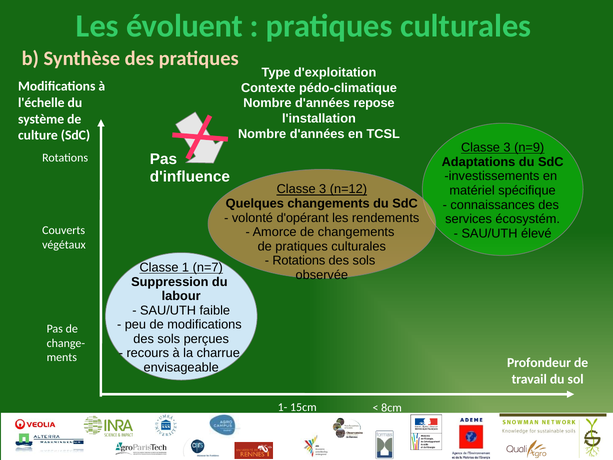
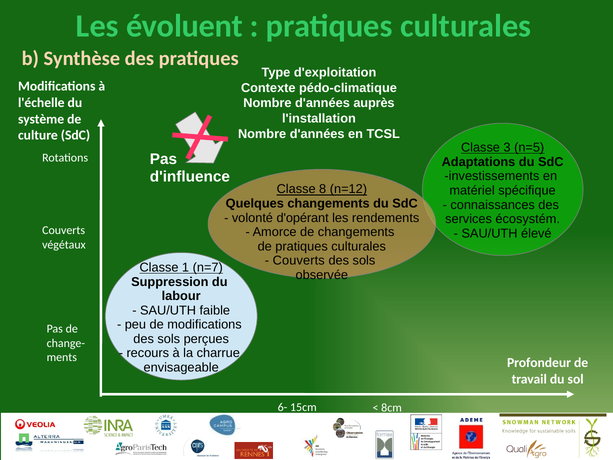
repose: repose -> auprès
n=9: n=9 -> n=5
3 at (323, 189): 3 -> 8
Rotations at (299, 260): Rotations -> Couverts
1-: 1- -> 6-
